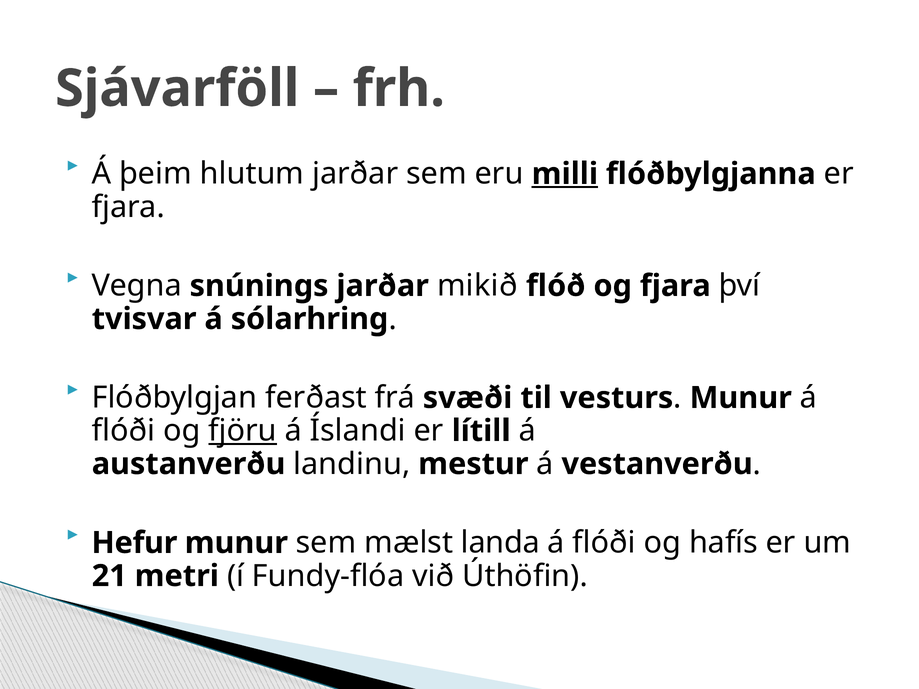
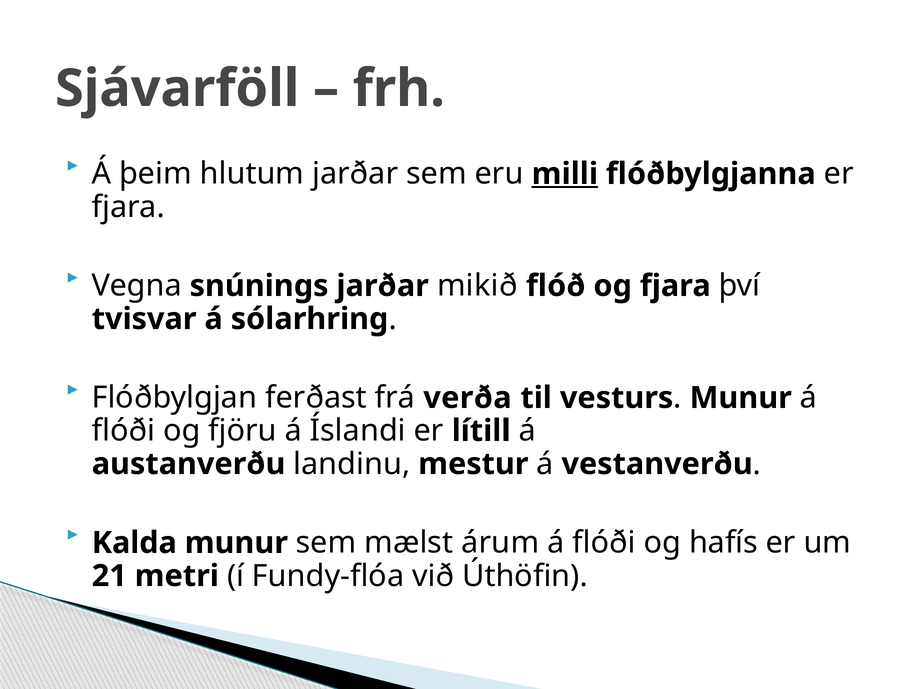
svæði: svæði -> verða
fjöru underline: present -> none
Hefur: Hefur -> Kalda
landa: landa -> árum
